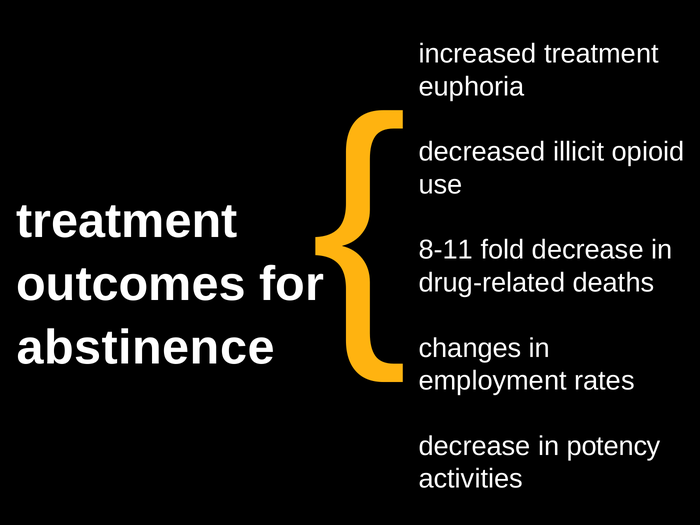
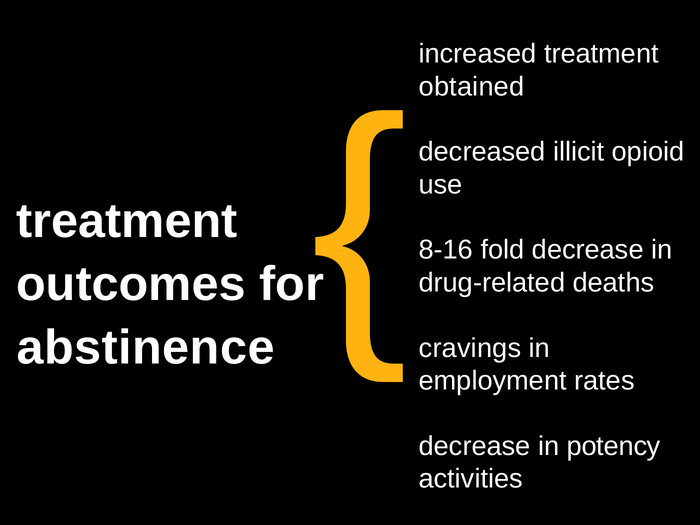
euphoria: euphoria -> obtained
8-11: 8-11 -> 8-16
changes: changes -> cravings
